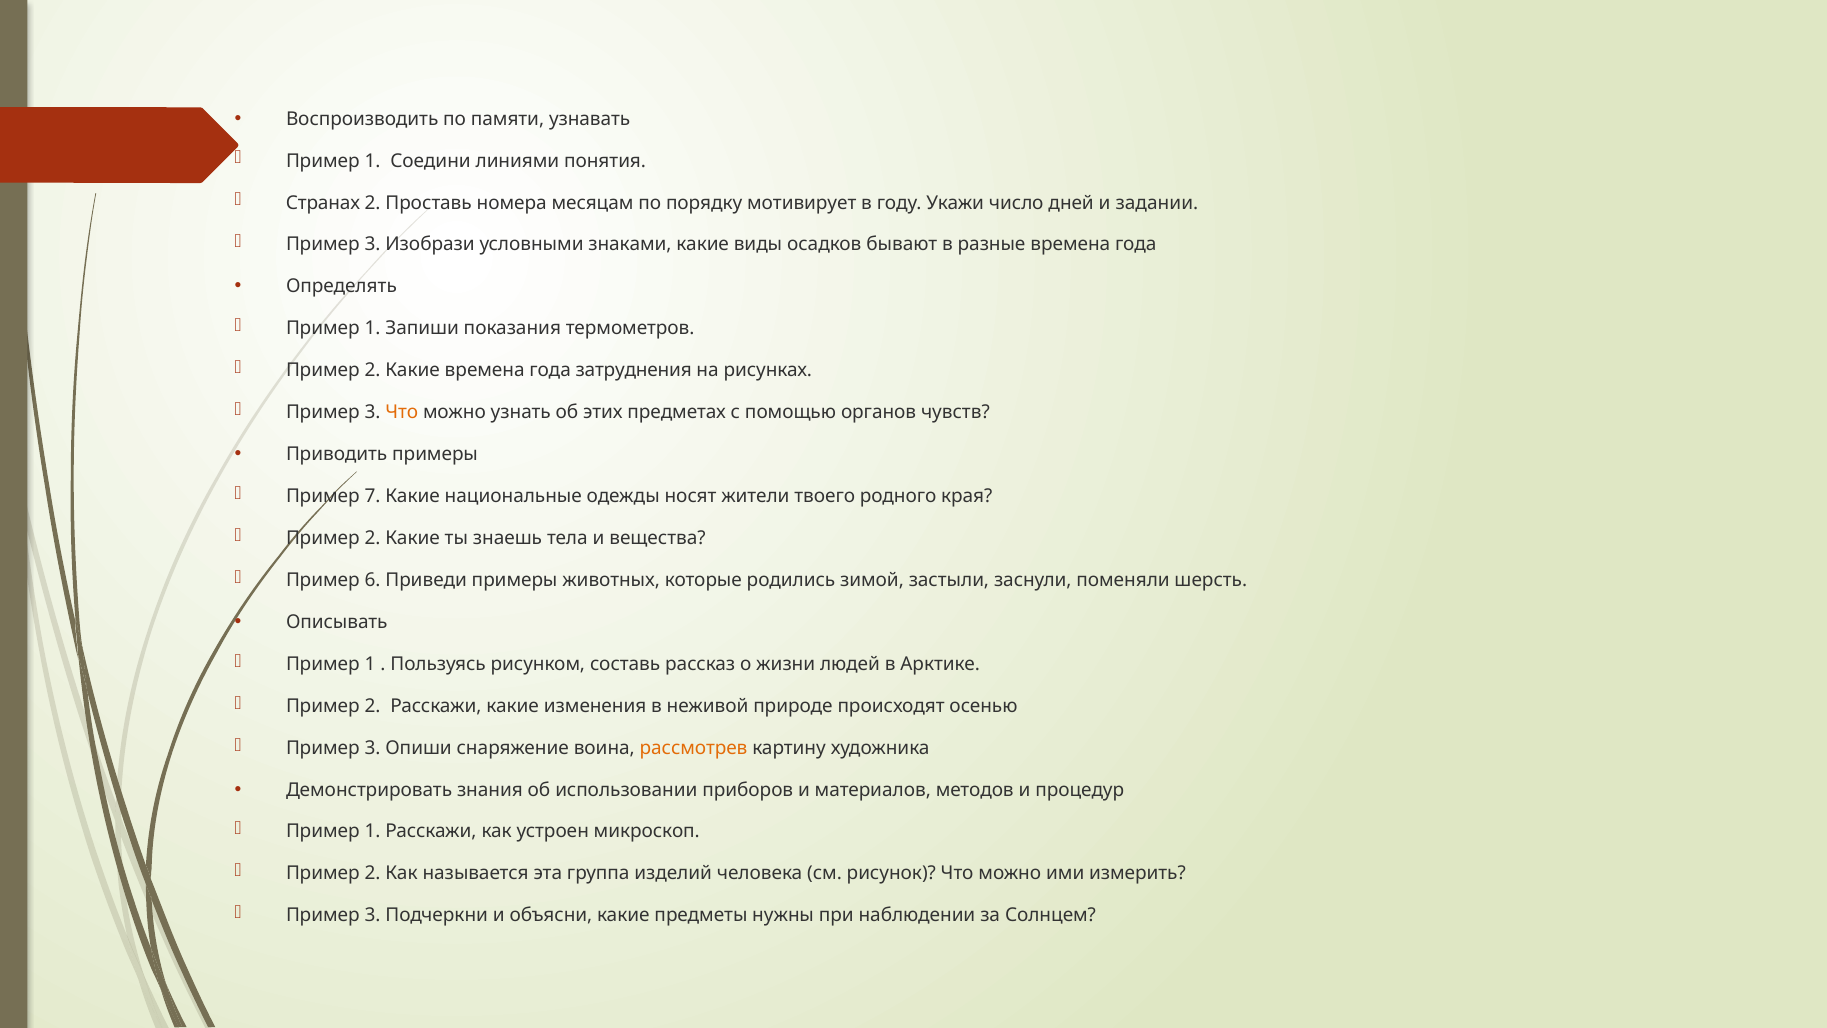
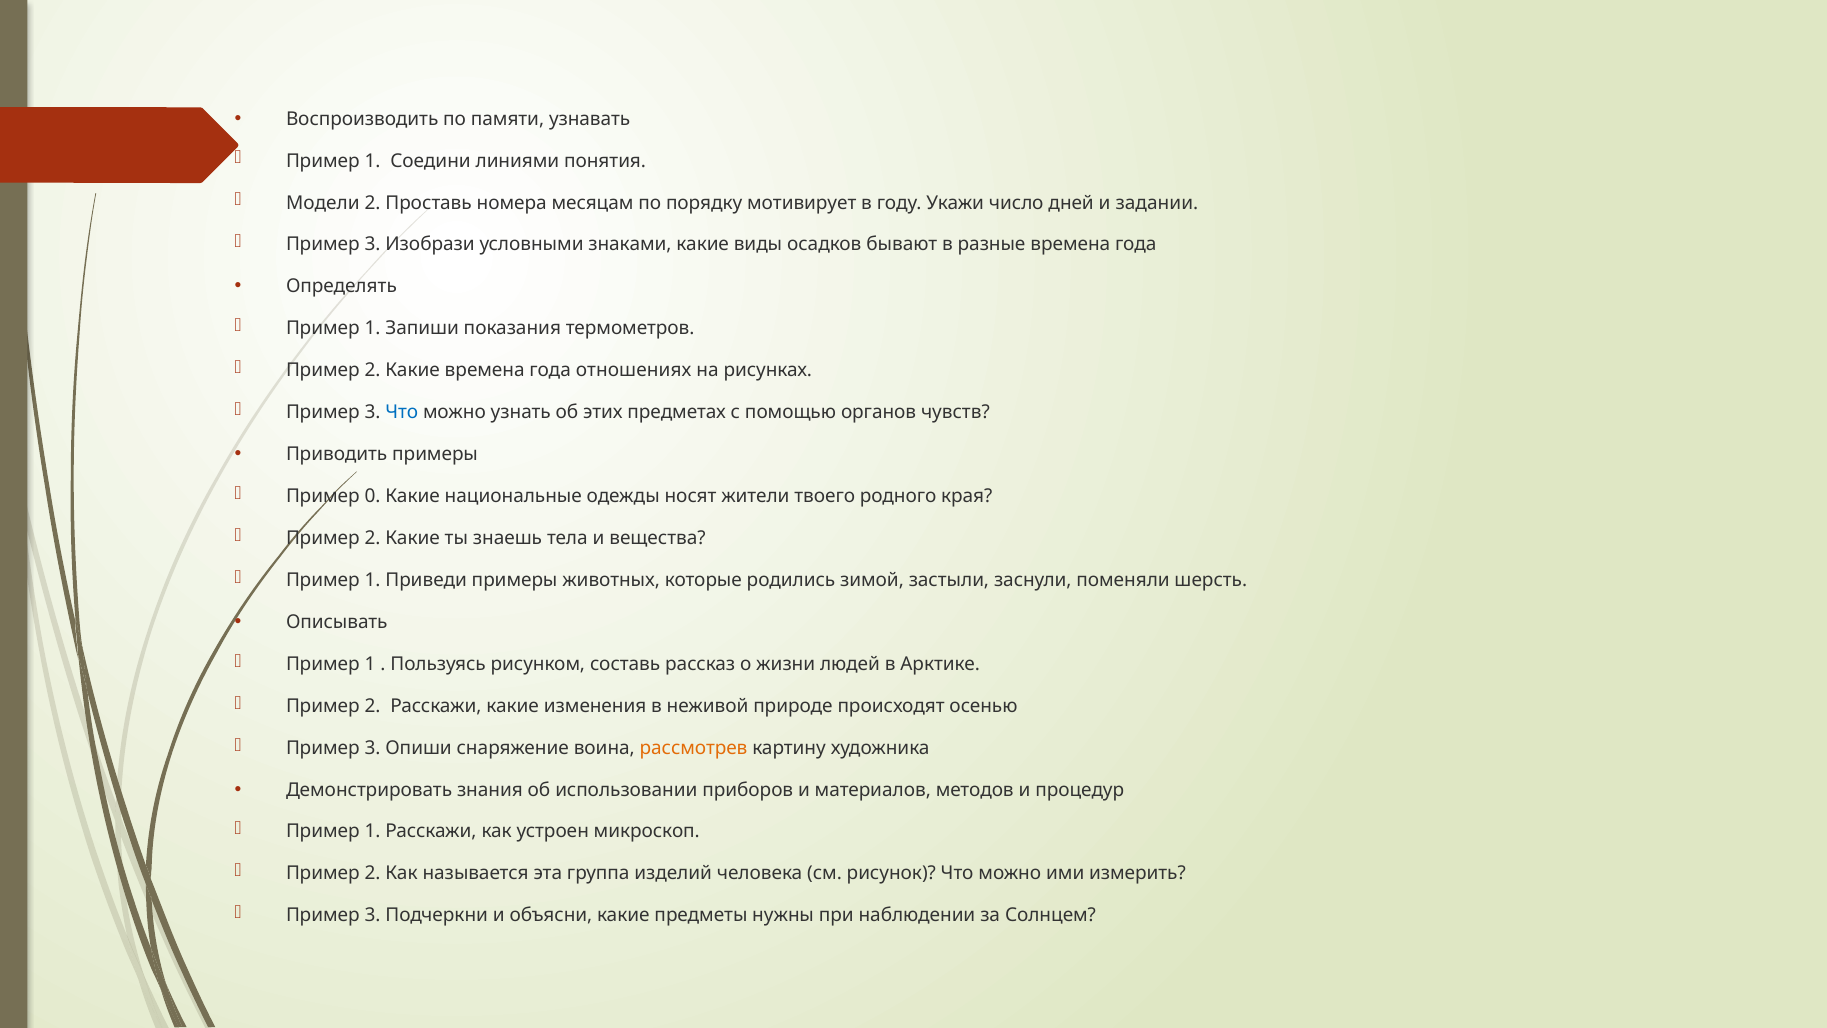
Странах: Странах -> Модели
затруднения: затруднения -> отношениях
Что at (402, 412) colour: orange -> blue
7: 7 -> 0
6 at (373, 580): 6 -> 1
